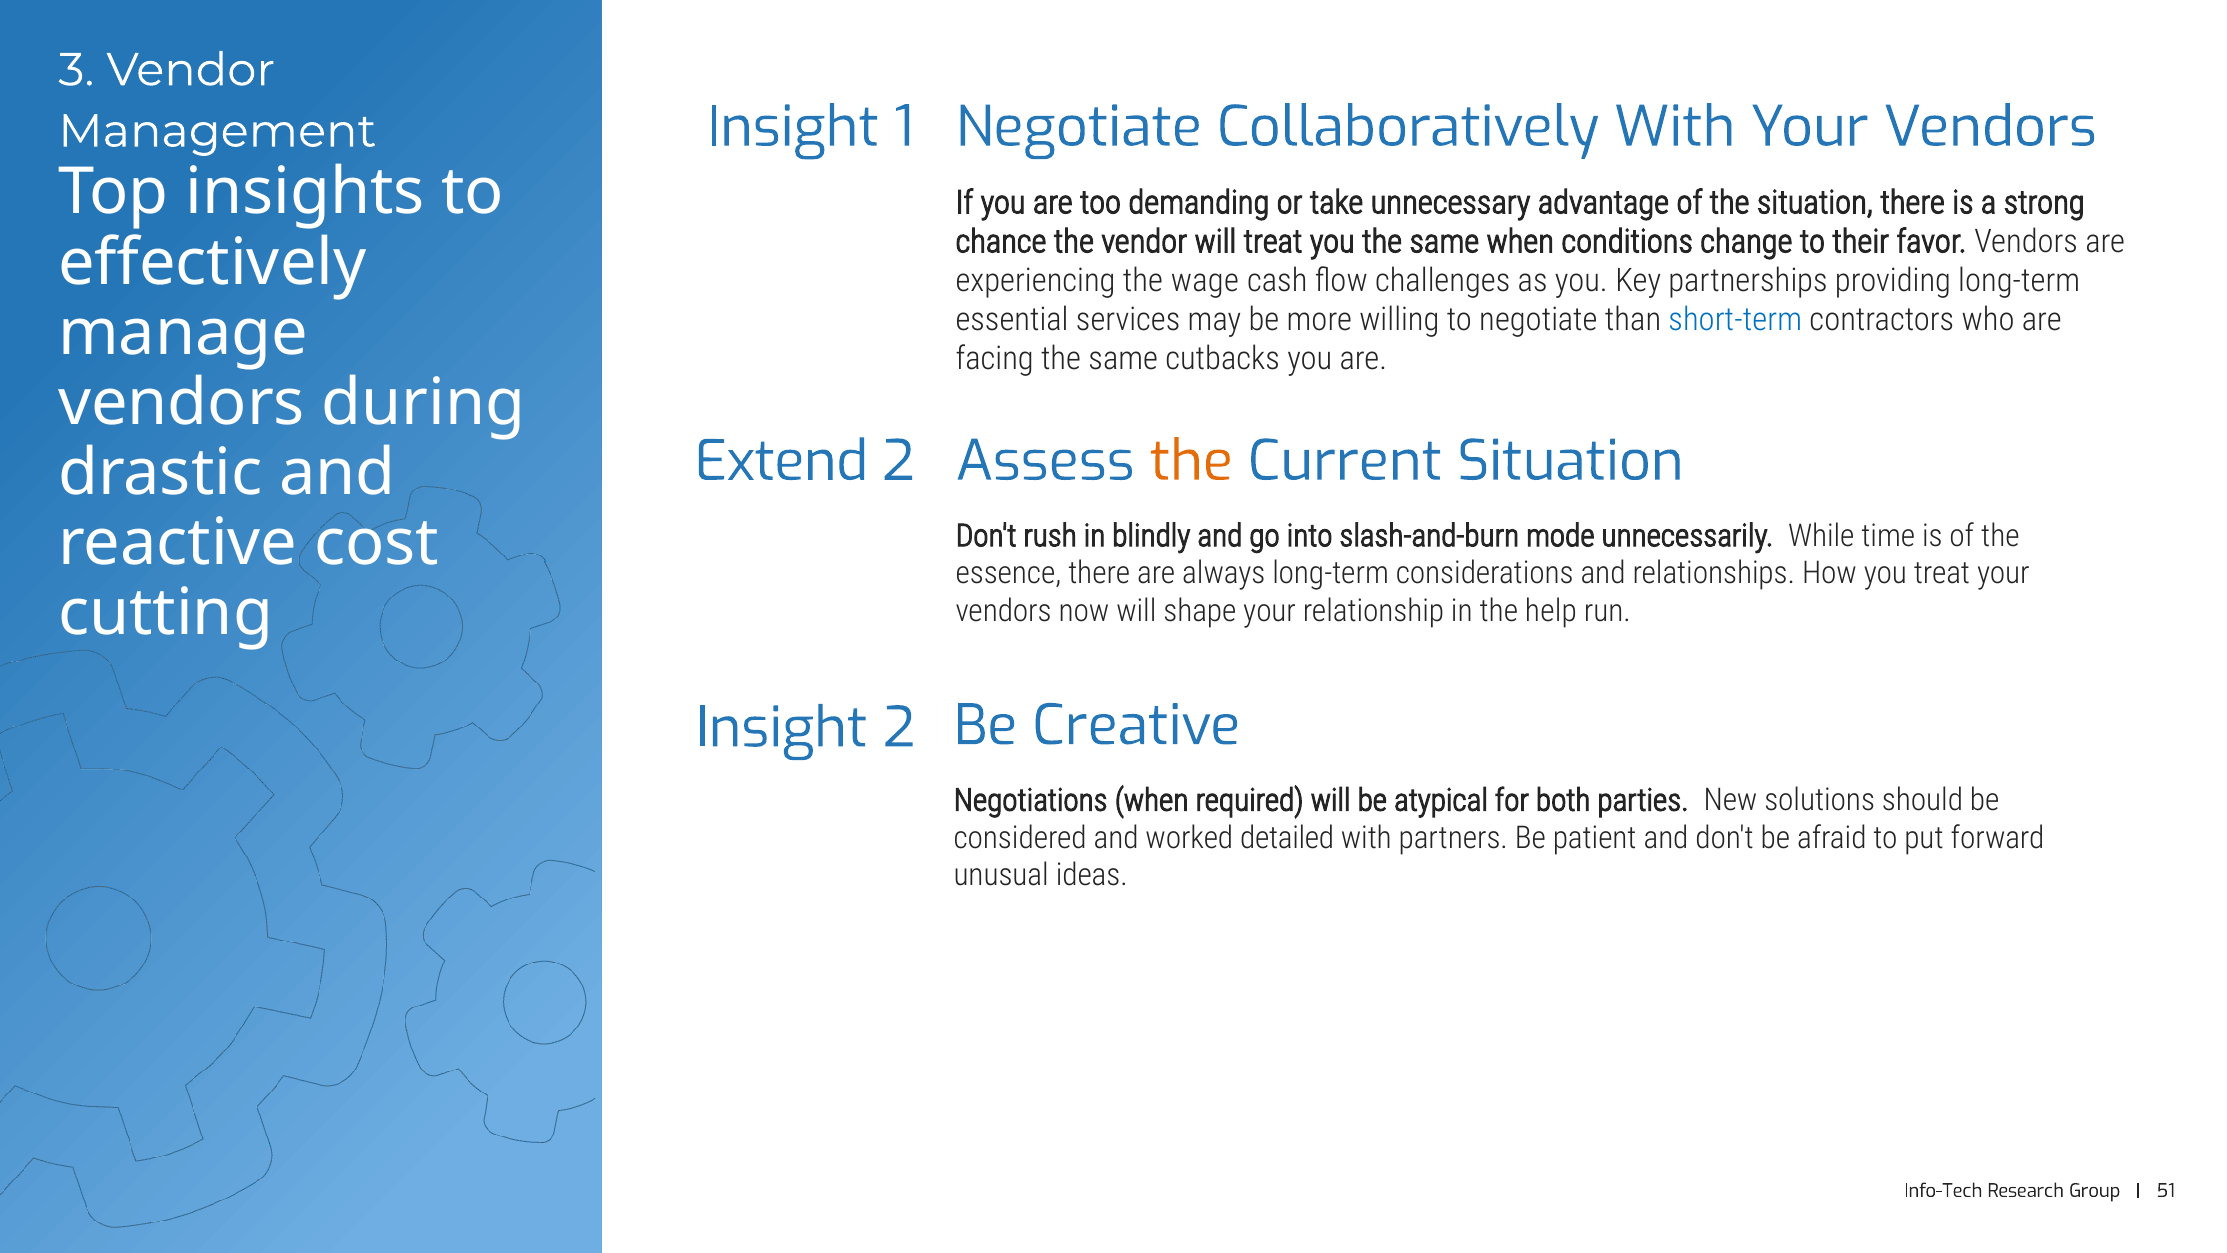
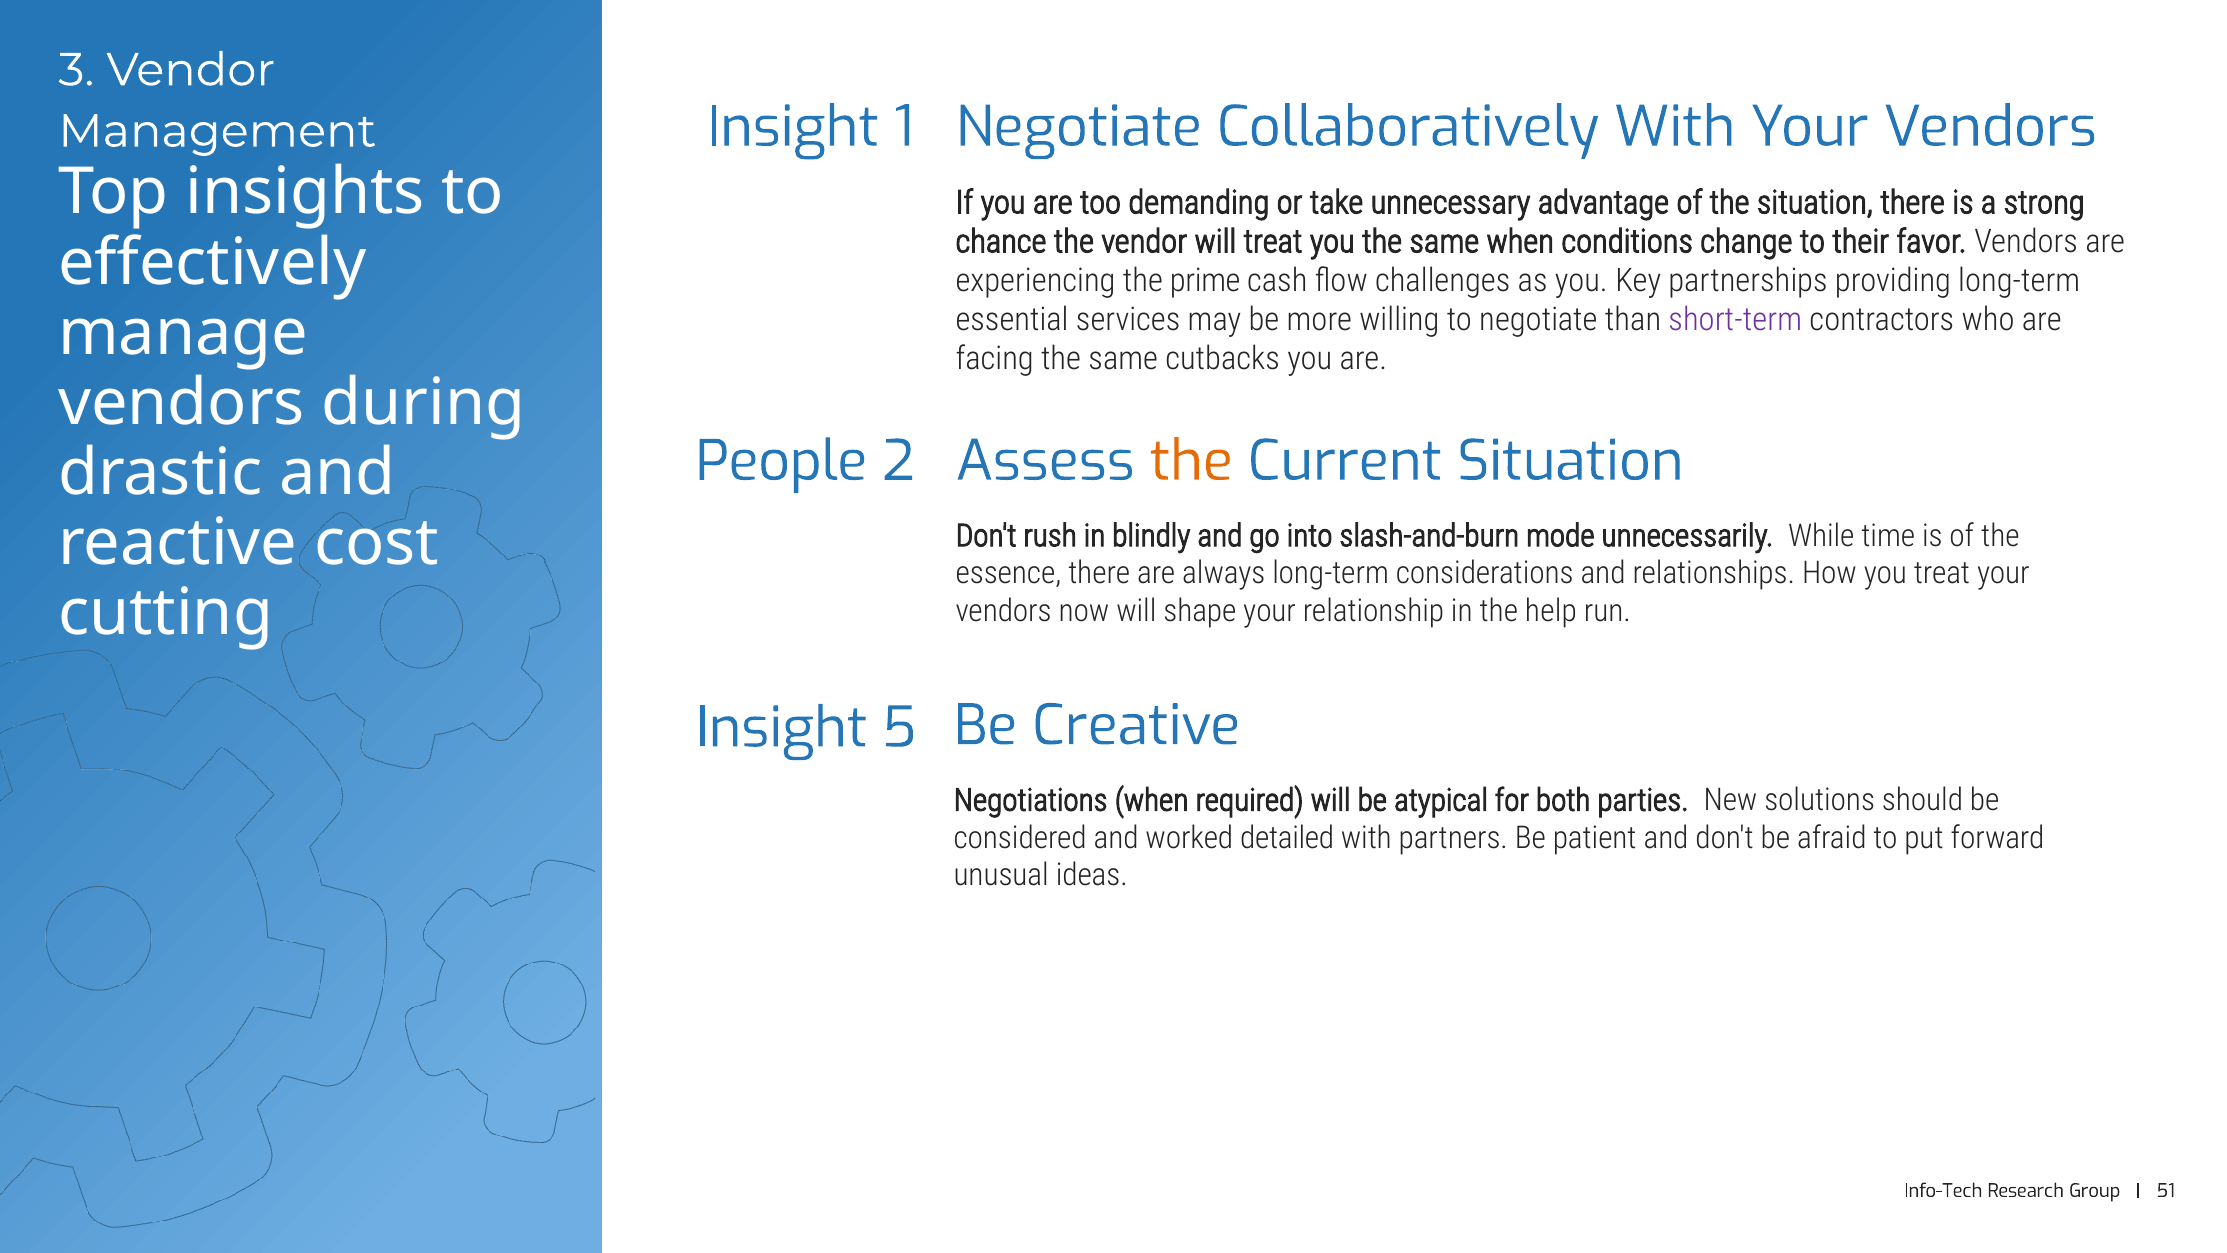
wage: wage -> prime
short-term colour: blue -> purple
Extend: Extend -> People
Insight 2: 2 -> 5
